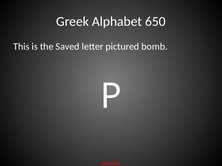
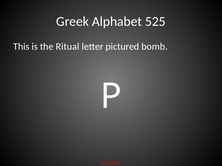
650: 650 -> 525
Saved: Saved -> Ritual
